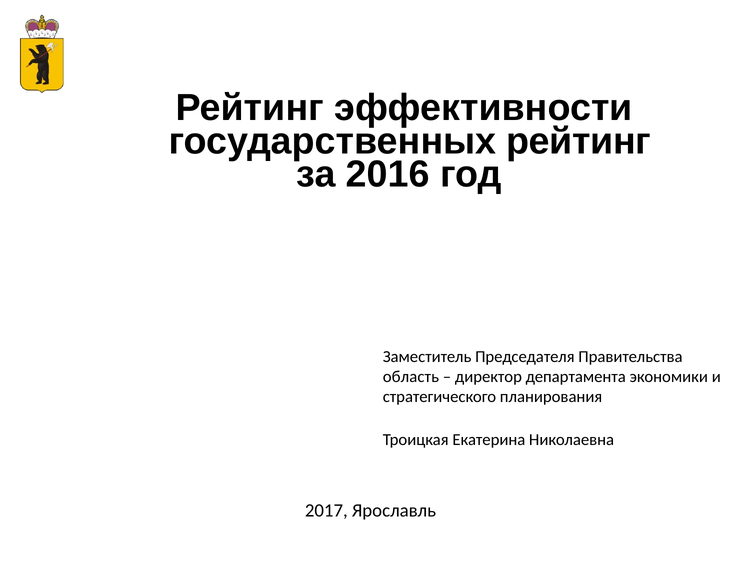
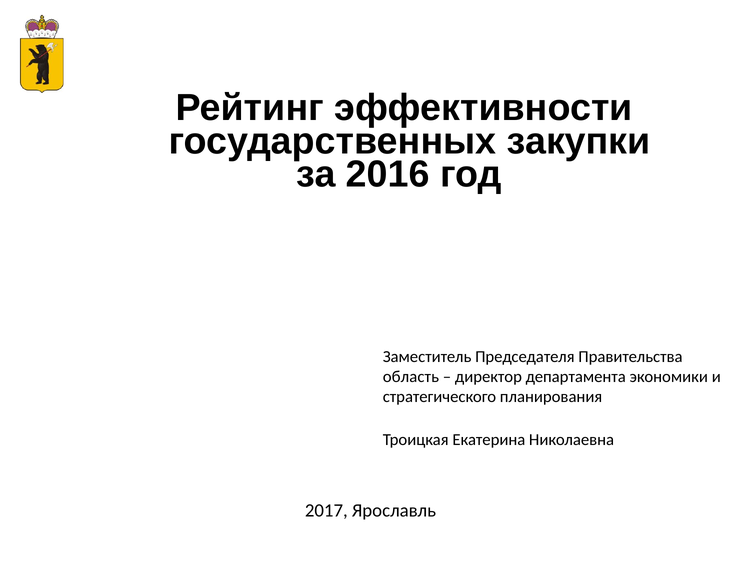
государственных рейтинг: рейтинг -> закупки
